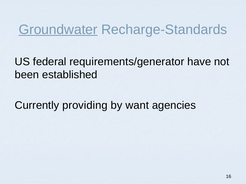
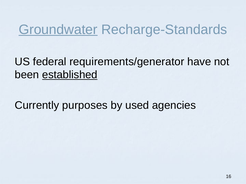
established underline: none -> present
providing: providing -> purposes
want: want -> used
